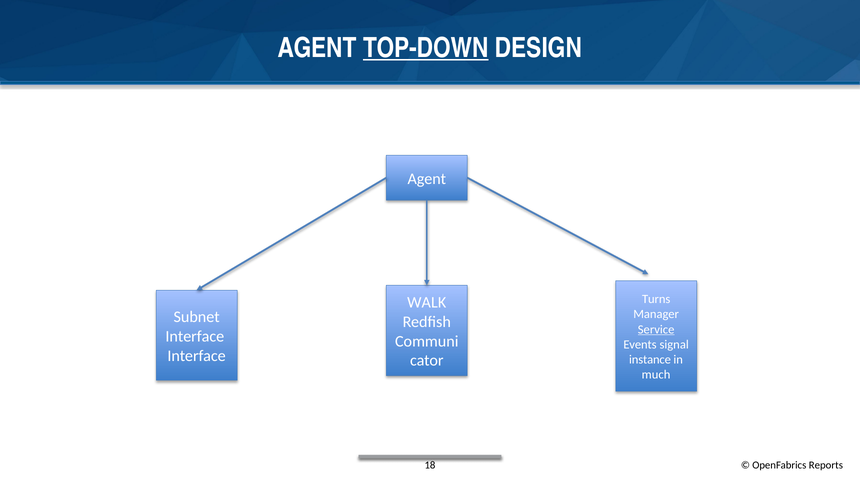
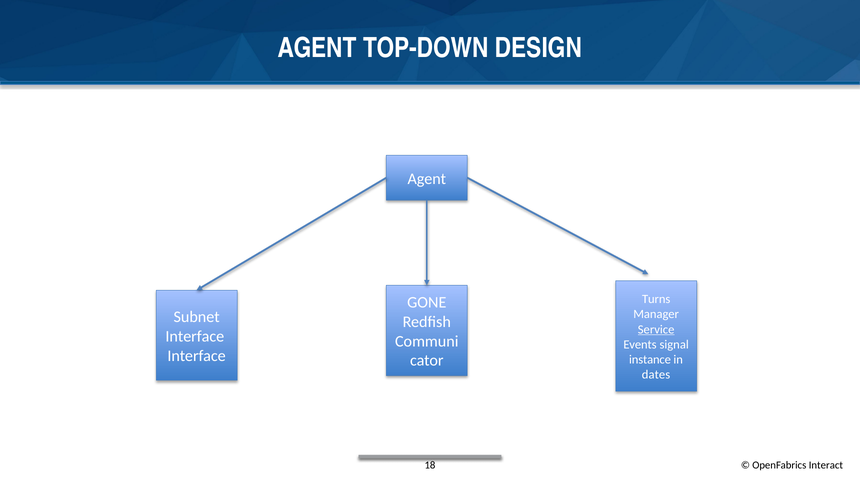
TOP-DOWN underline: present -> none
WALK: WALK -> GONE
much: much -> dates
Reports: Reports -> Interact
